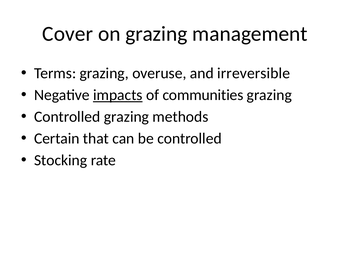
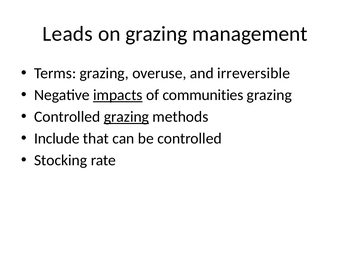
Cover: Cover -> Leads
grazing at (126, 117) underline: none -> present
Certain: Certain -> Include
